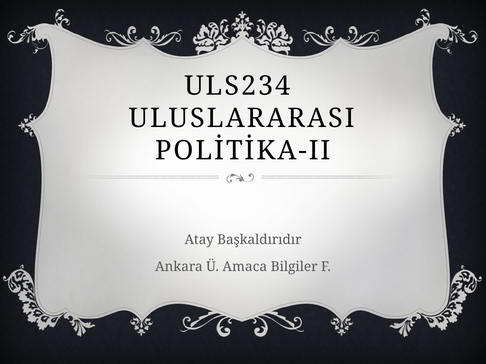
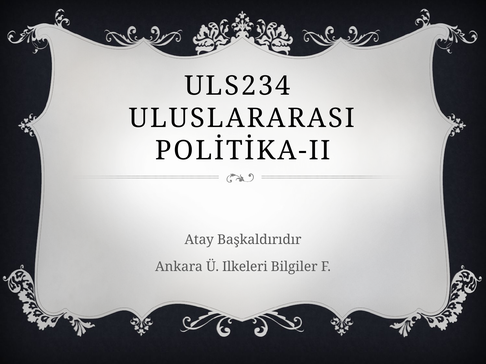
Amaca: Amaca -> Ilkeleri
